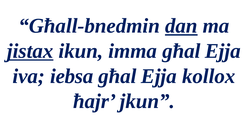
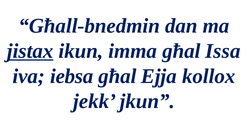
dan underline: present -> none
imma għal Ejja: Ejja -> Issa
ħajr: ħajr -> jekk
